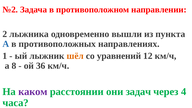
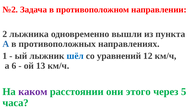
шёл colour: orange -> blue
8: 8 -> 6
36: 36 -> 13
задач: задач -> этого
4: 4 -> 5
